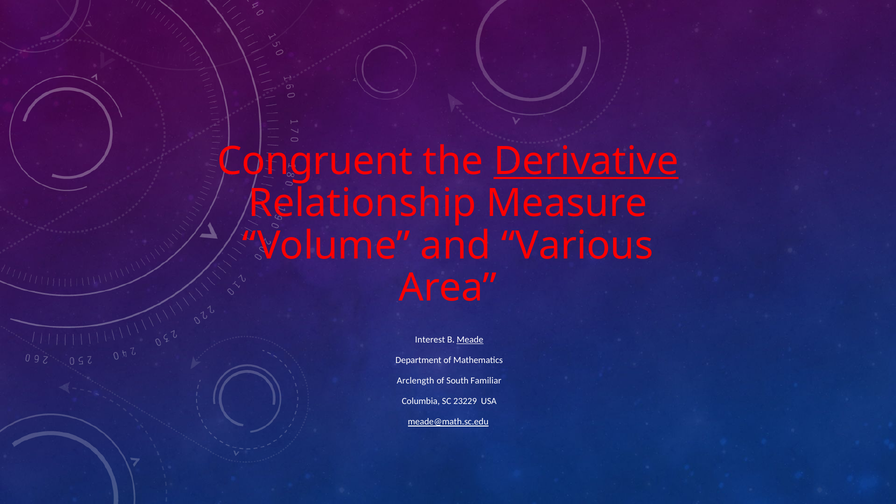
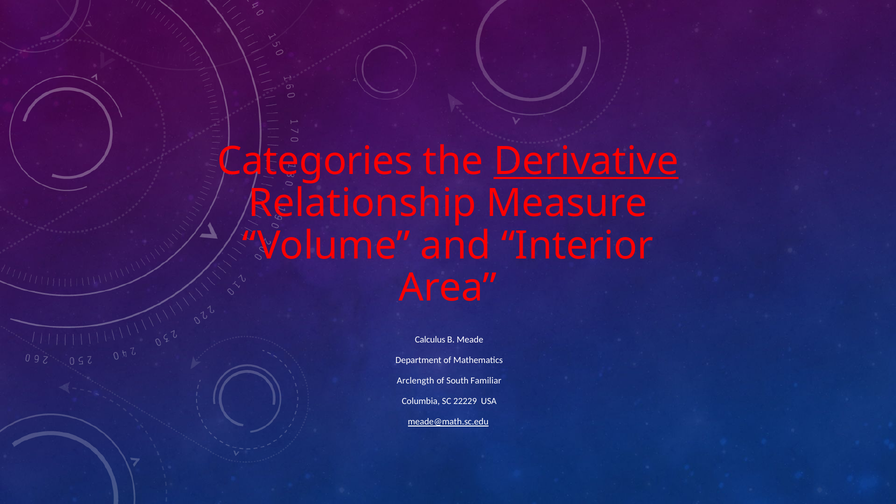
Congruent: Congruent -> Categories
Various: Various -> Interior
Interest: Interest -> Calculus
Meade underline: present -> none
23229: 23229 -> 22229
